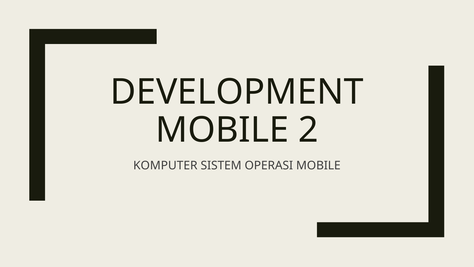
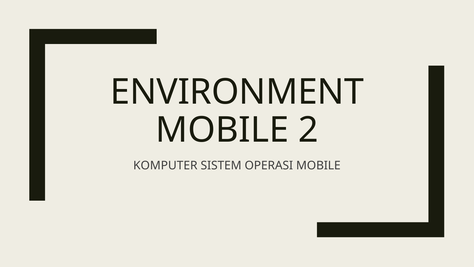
DEVELOPMENT: DEVELOPMENT -> ENVIRONMENT
